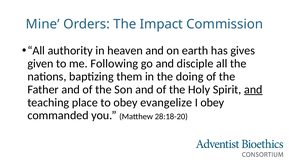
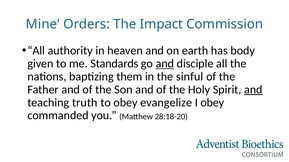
gives: gives -> body
Following: Following -> Standards
and at (165, 64) underline: none -> present
doing: doing -> sinful
place: place -> truth
